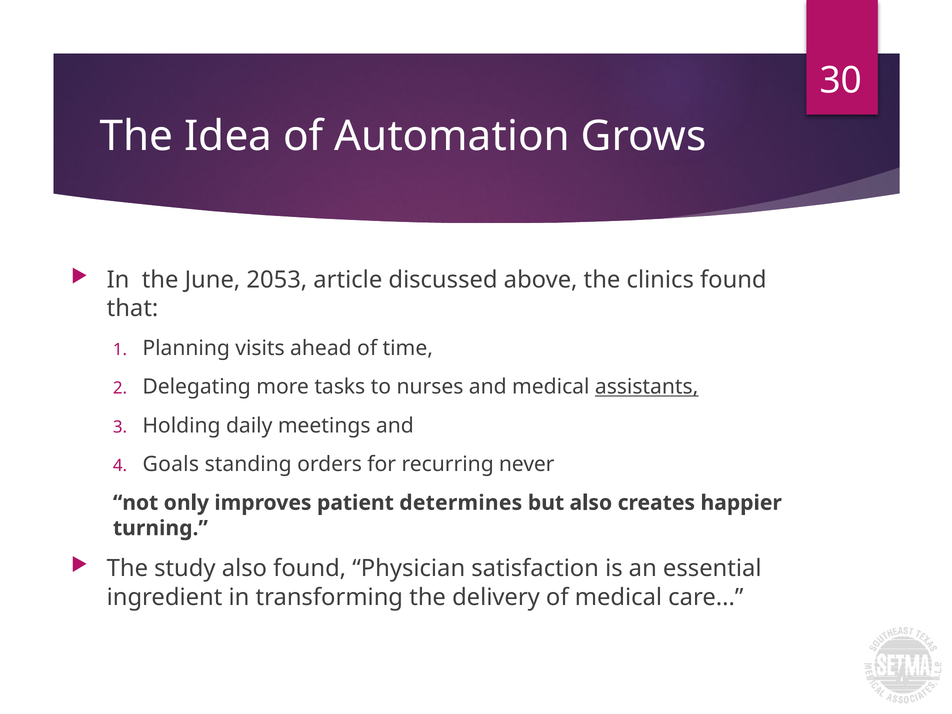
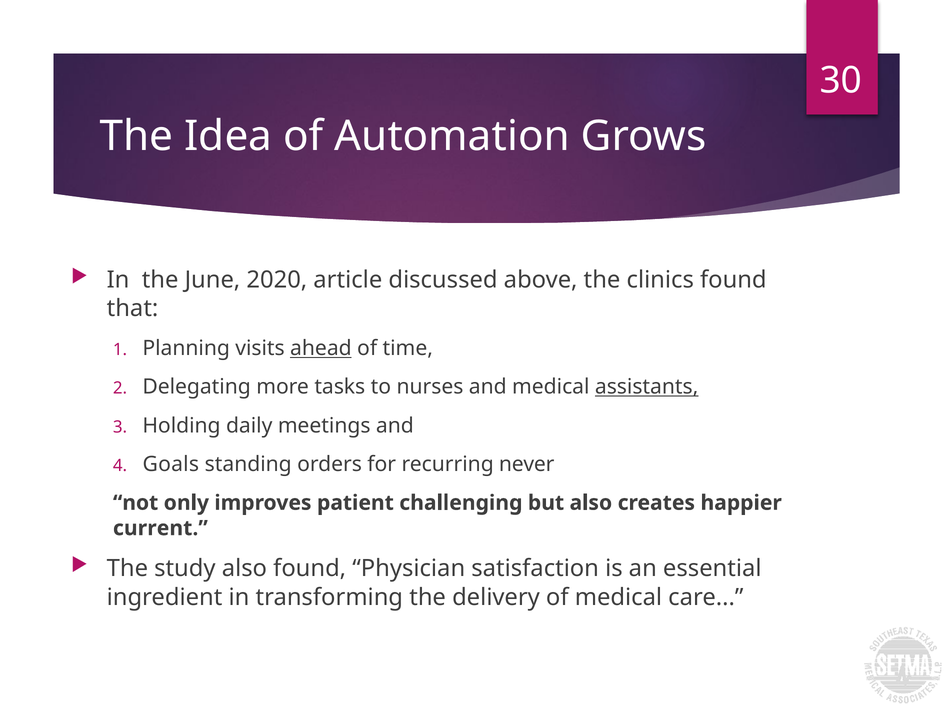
2053: 2053 -> 2020
ahead underline: none -> present
determines: determines -> challenging
turning: turning -> current
